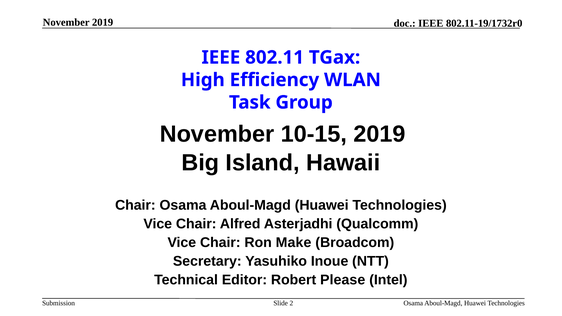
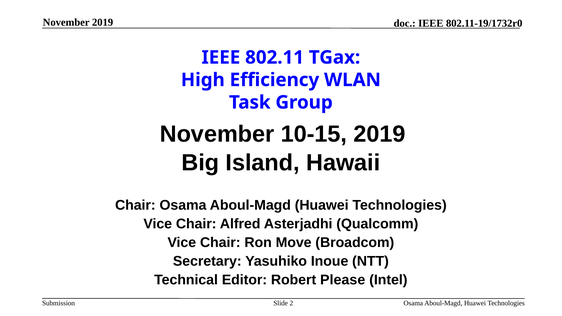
Make: Make -> Move
